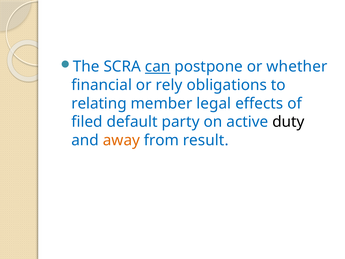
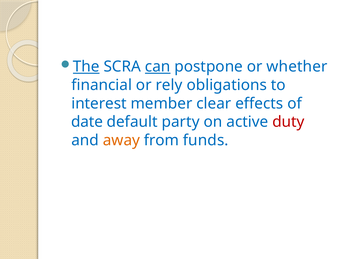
The underline: none -> present
relating: relating -> interest
legal: legal -> clear
filed: filed -> date
duty colour: black -> red
result: result -> funds
